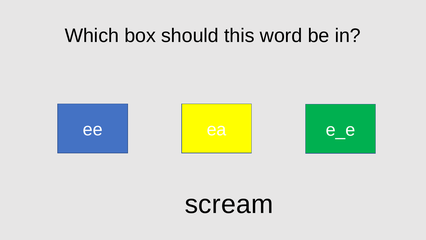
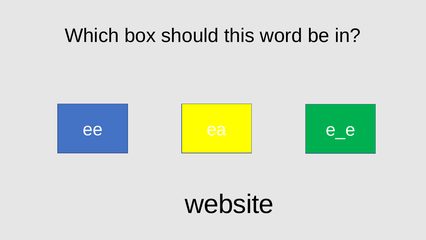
scream: scream -> website
